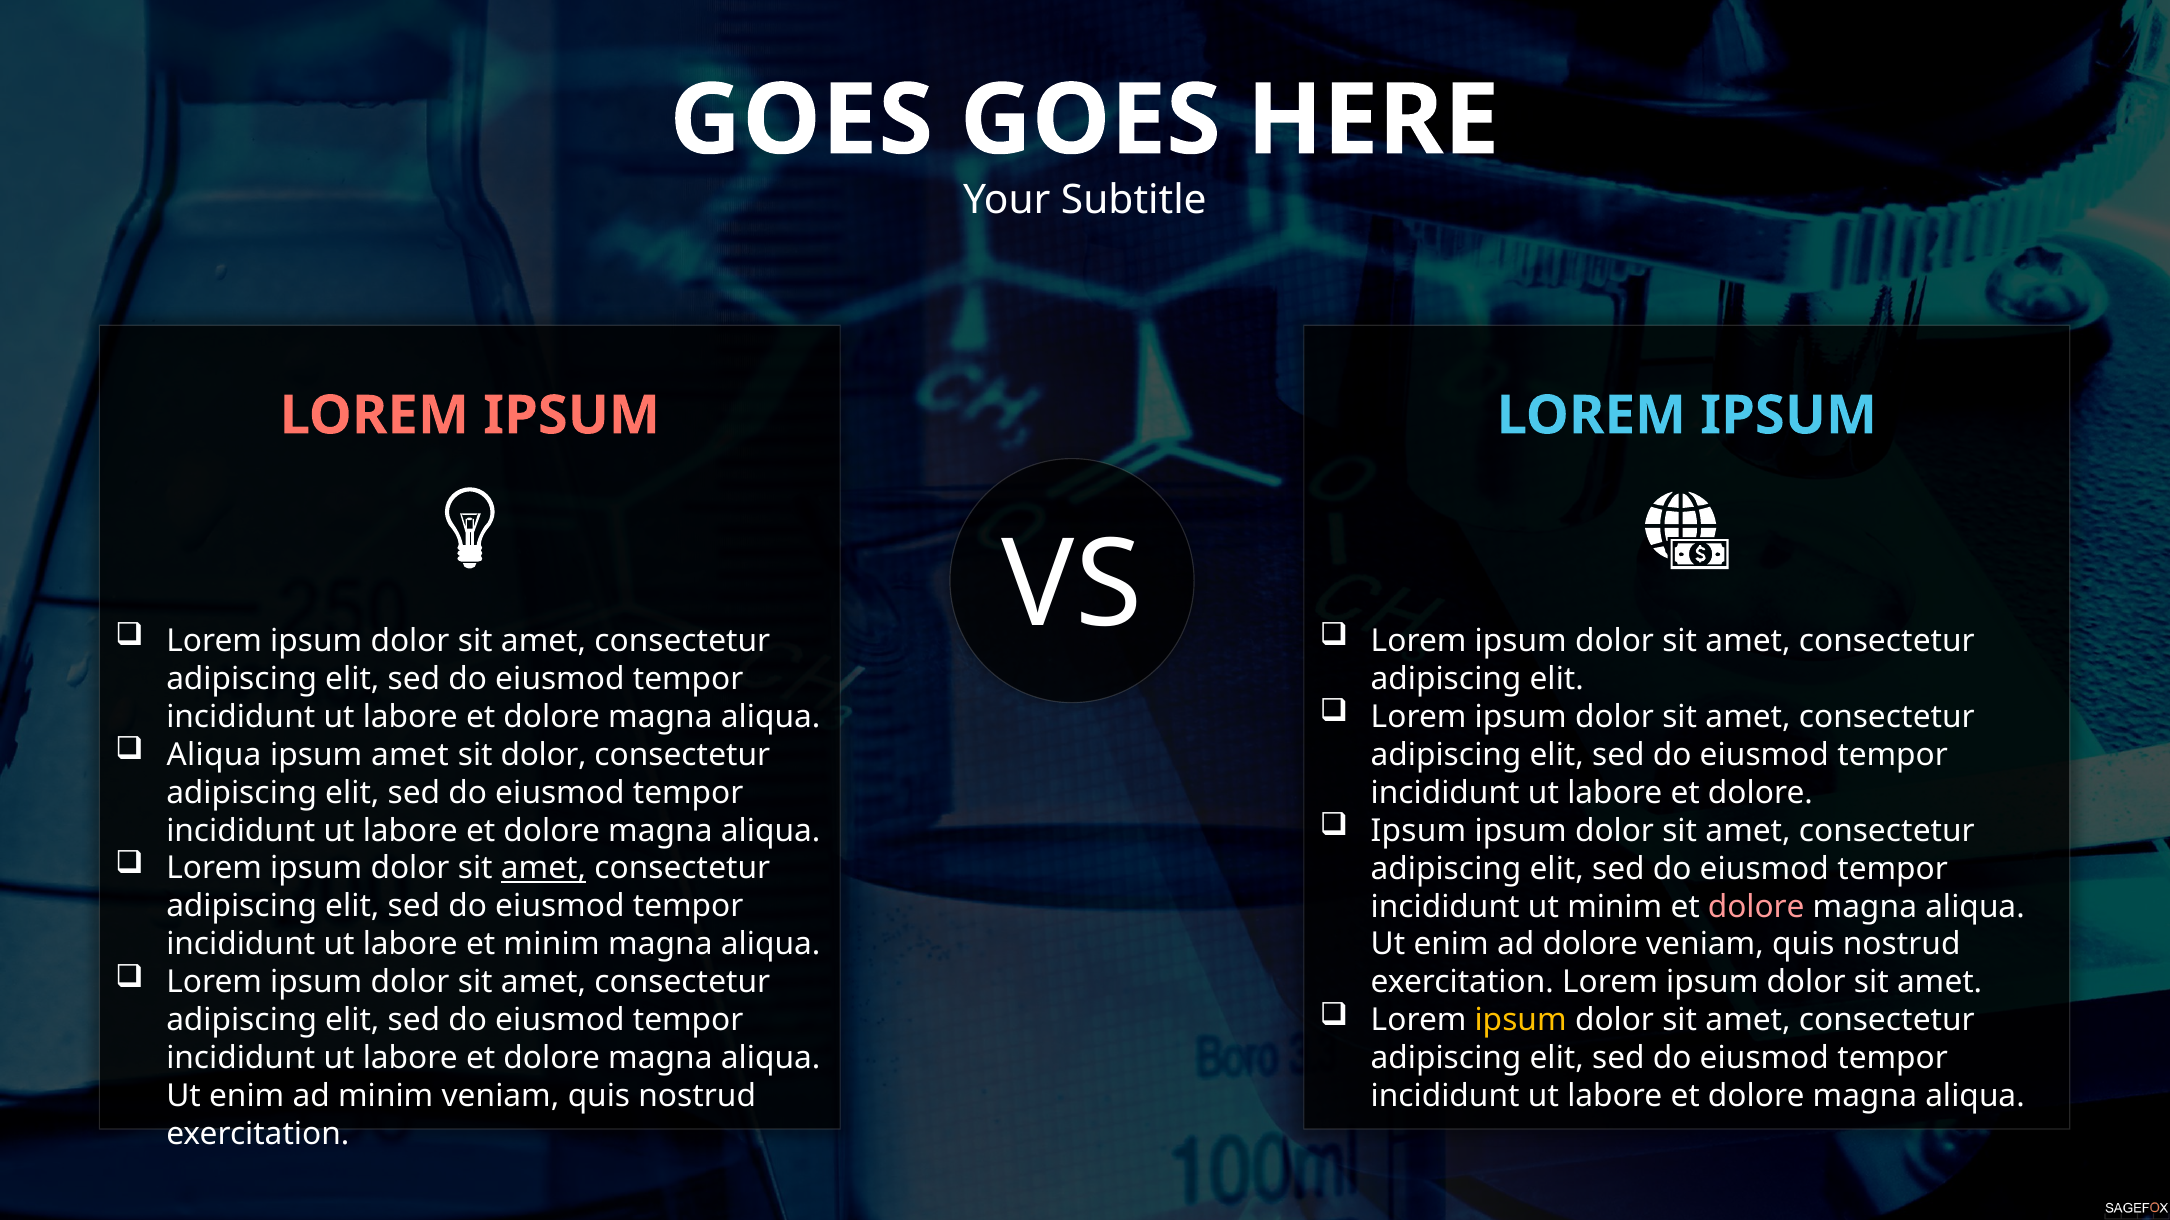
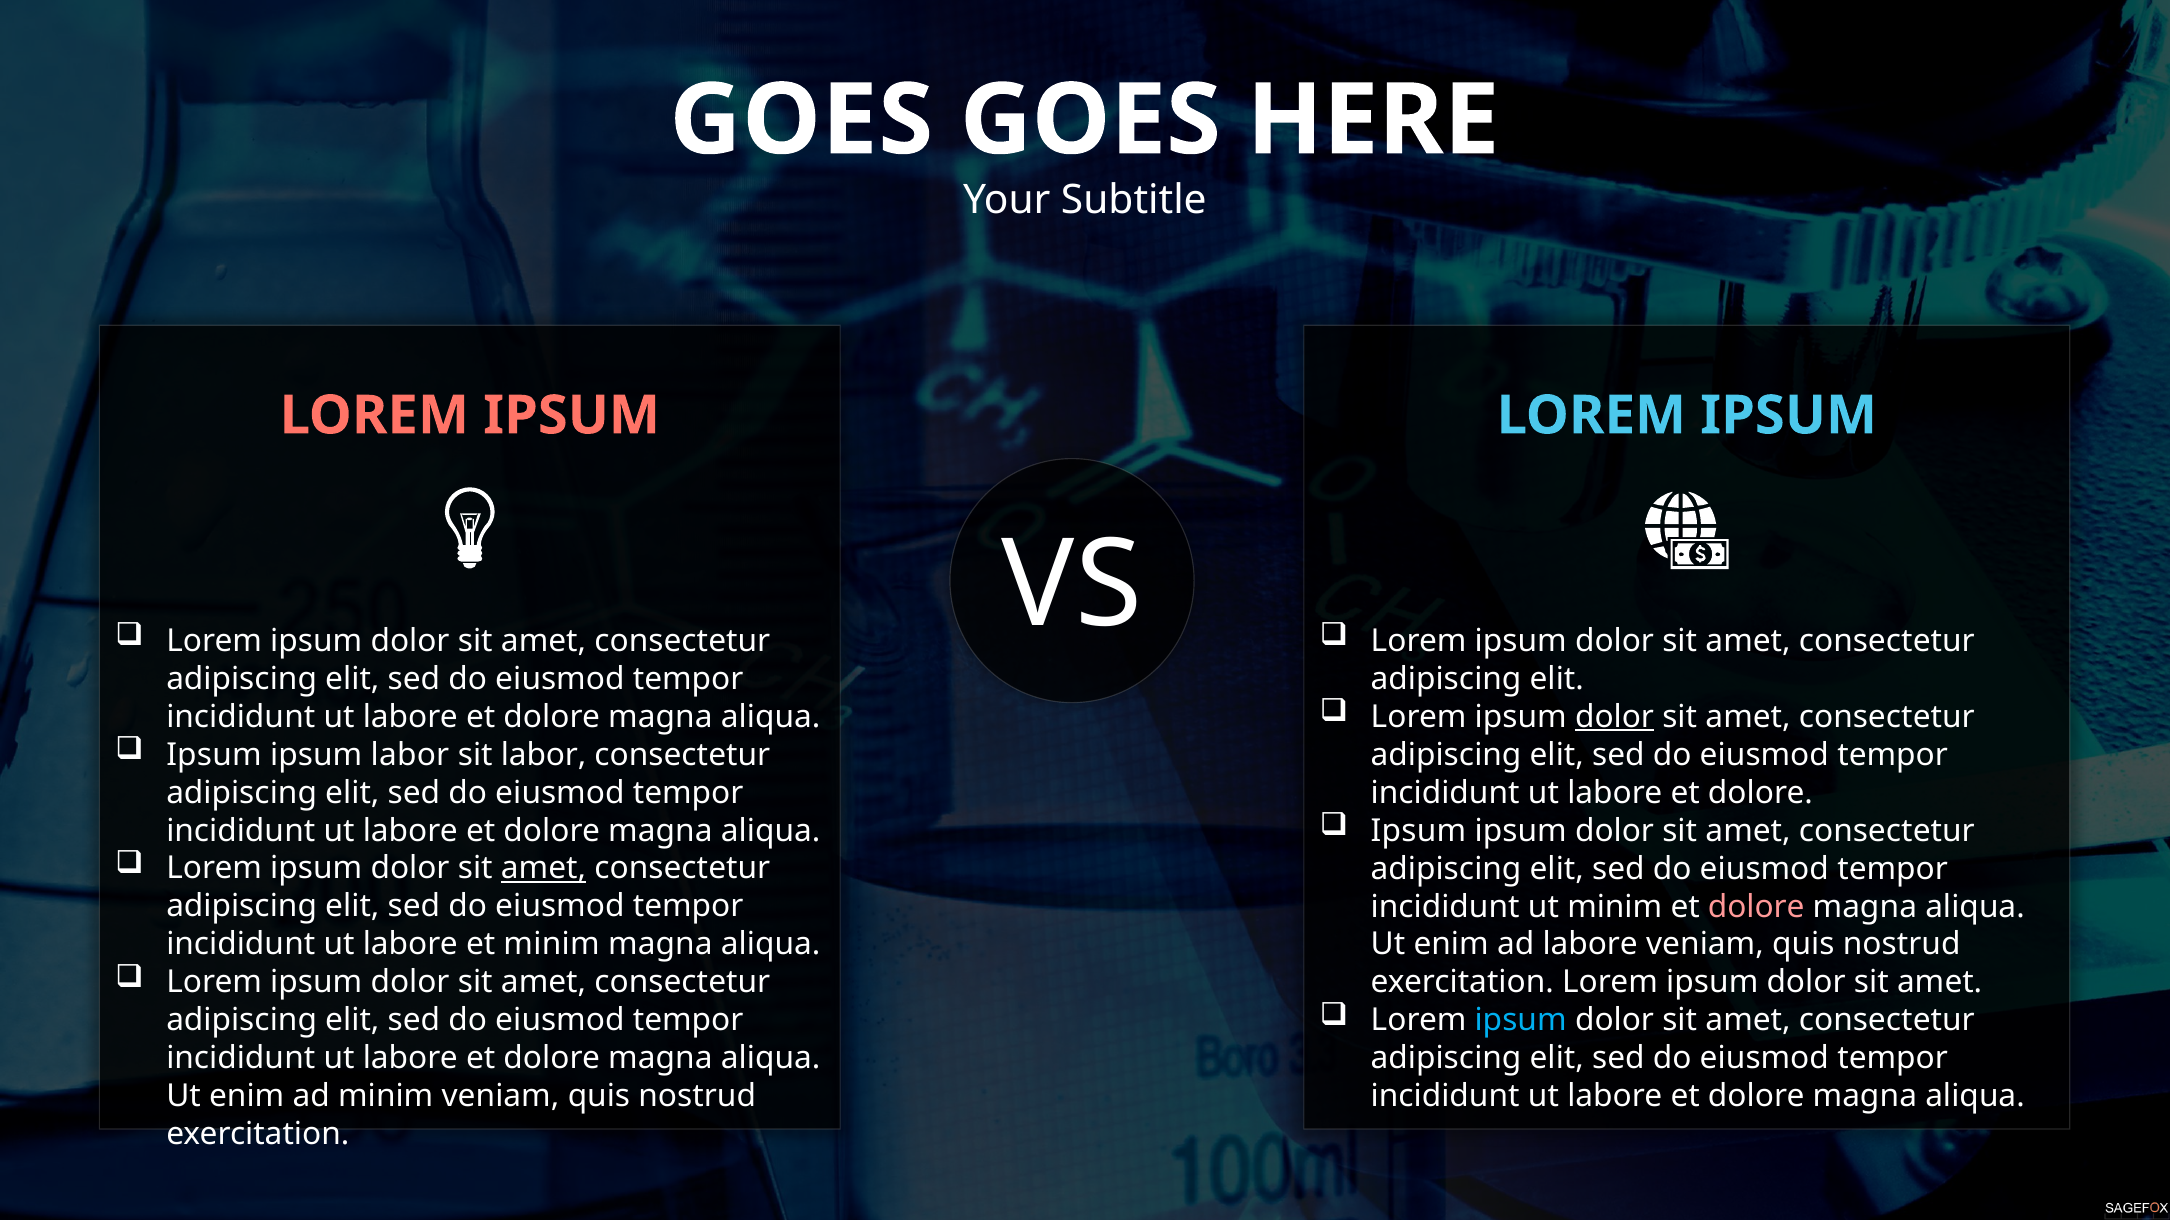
dolor at (1615, 717) underline: none -> present
Aliqua at (214, 755): Aliqua -> Ipsum
ipsum amet: amet -> labor
sit dolor: dolor -> labor
ad dolore: dolore -> labore
ipsum at (1521, 1021) colour: yellow -> light blue
